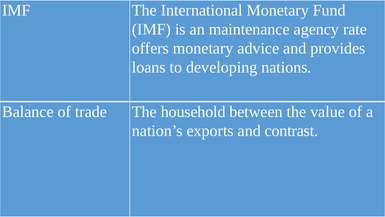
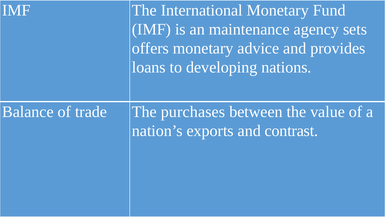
rate: rate -> sets
household: household -> purchases
